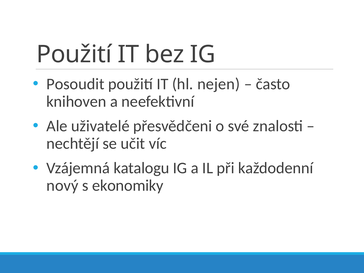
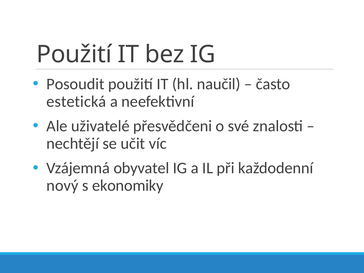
nejen: nejen -> naučil
knihoven: knihoven -> estetická
katalogu: katalogu -> obyvatel
